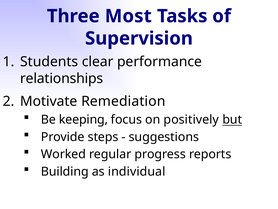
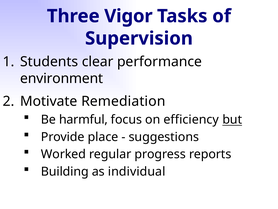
Most: Most -> Vigor
relationships: relationships -> environment
keeping: keeping -> harmful
positively: positively -> efficiency
steps: steps -> place
